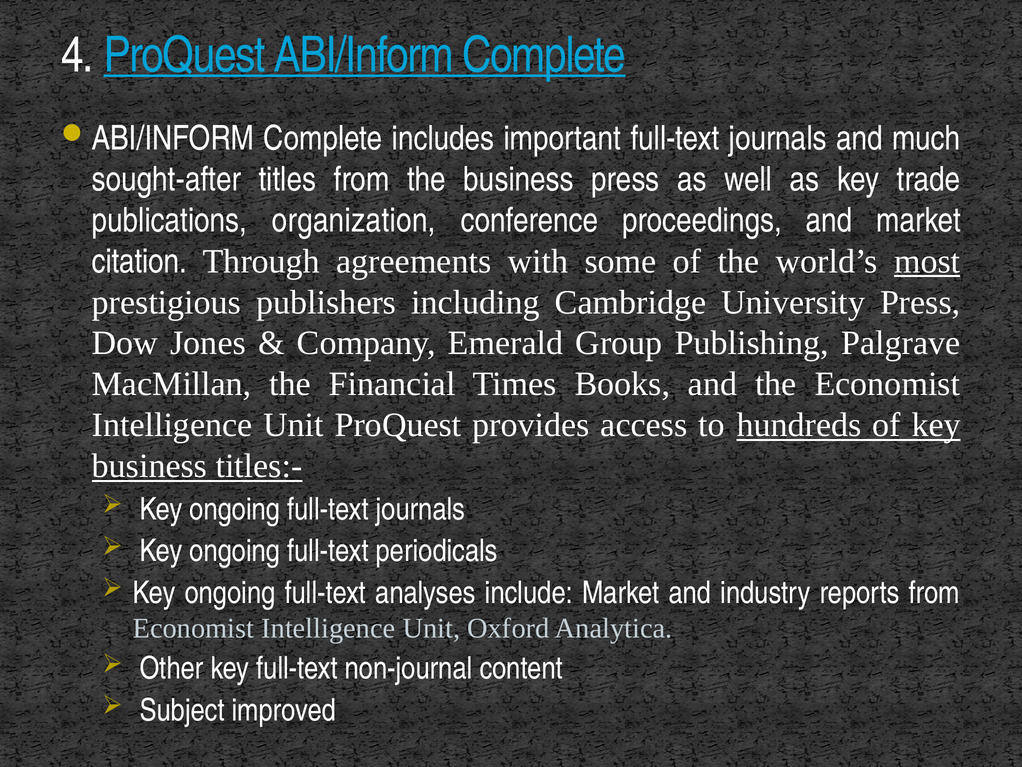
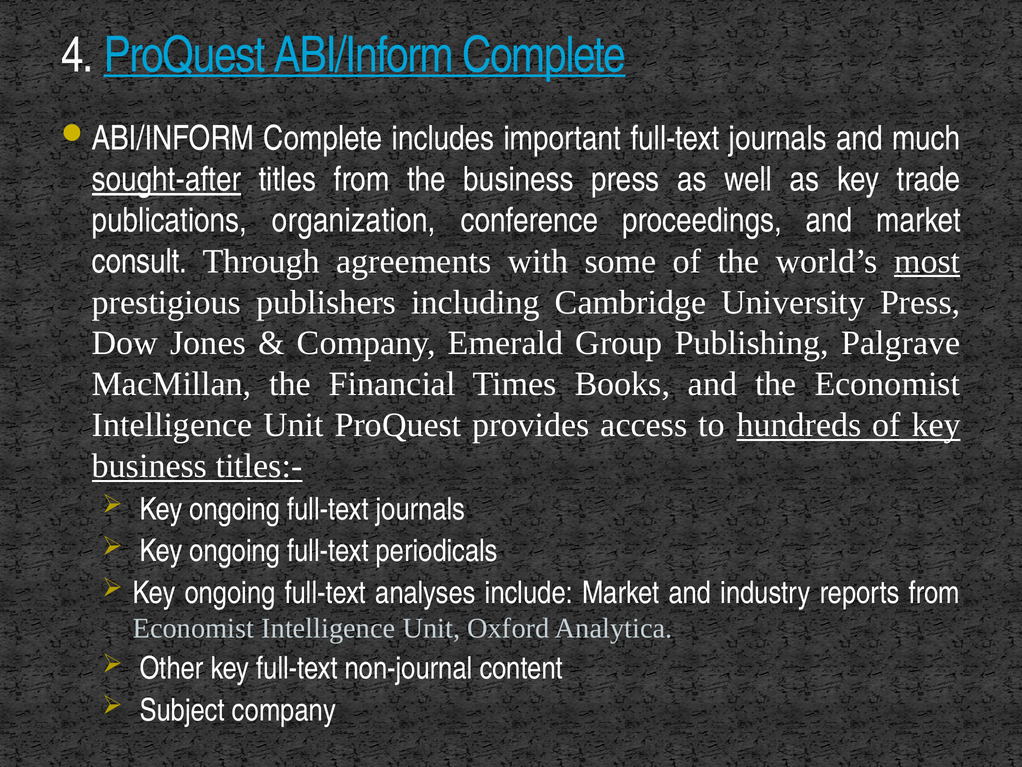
sought‐after underline: none -> present
citation: citation -> consult
Subject improved: improved -> company
